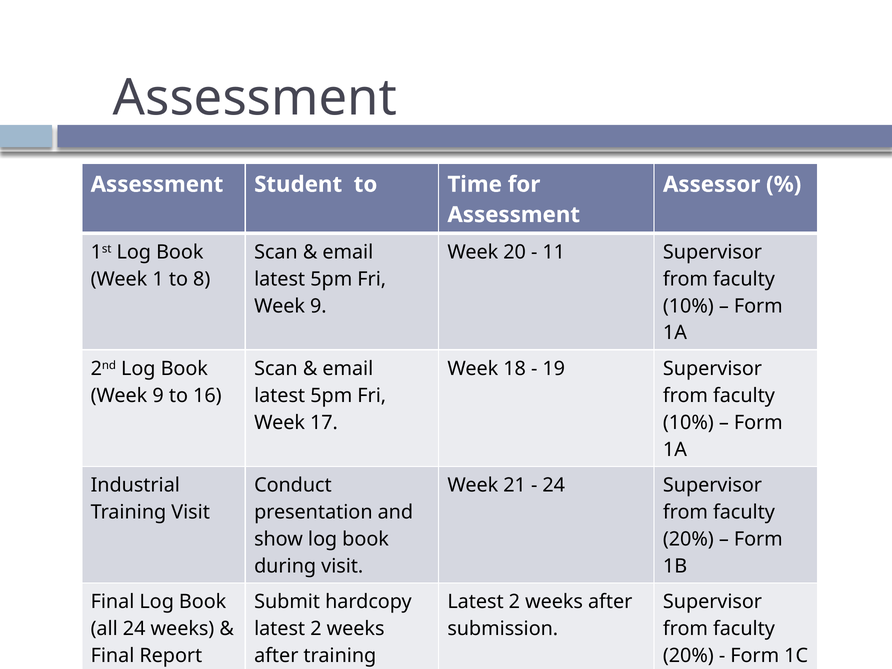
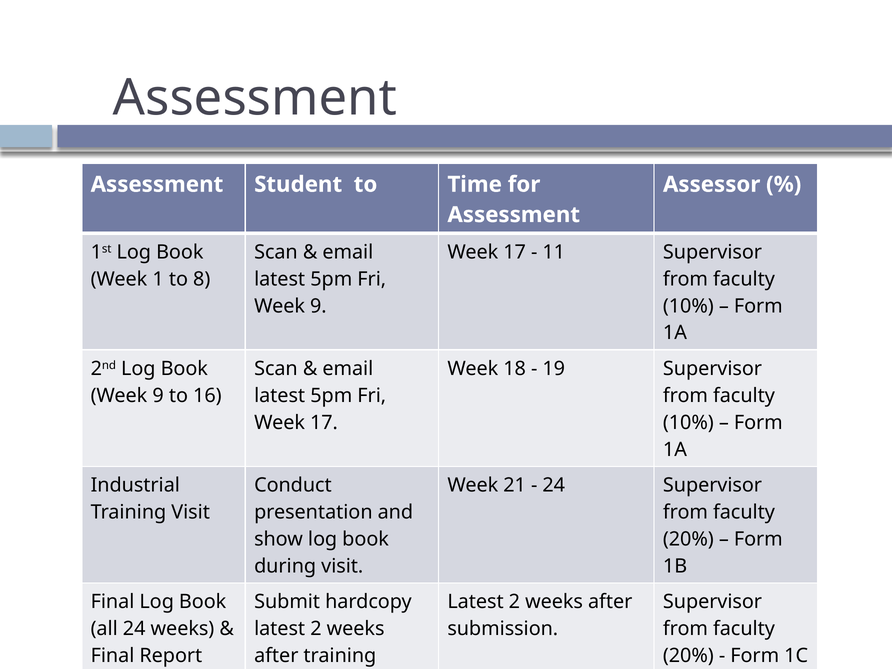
20 at (515, 252): 20 -> 17
